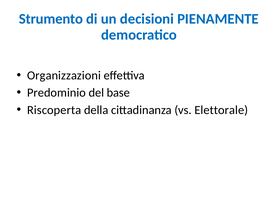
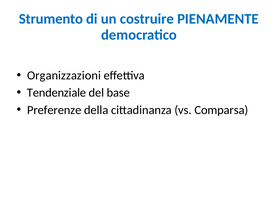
decisioni: decisioni -> costruire
Predominio: Predominio -> Tendenziale
Riscoperta: Riscoperta -> Preferenze
Elettorale: Elettorale -> Comparsa
